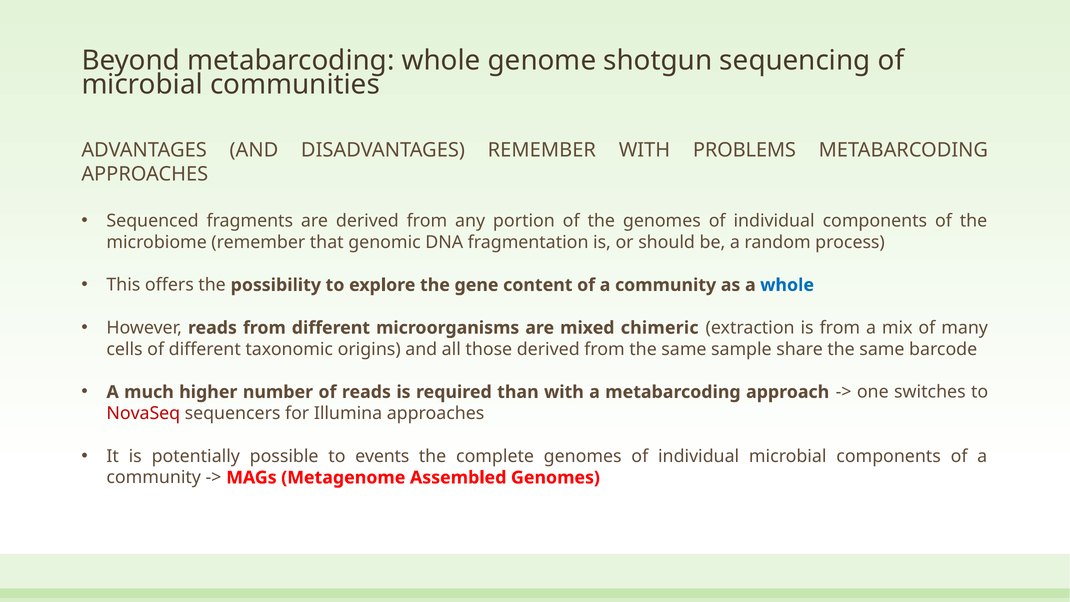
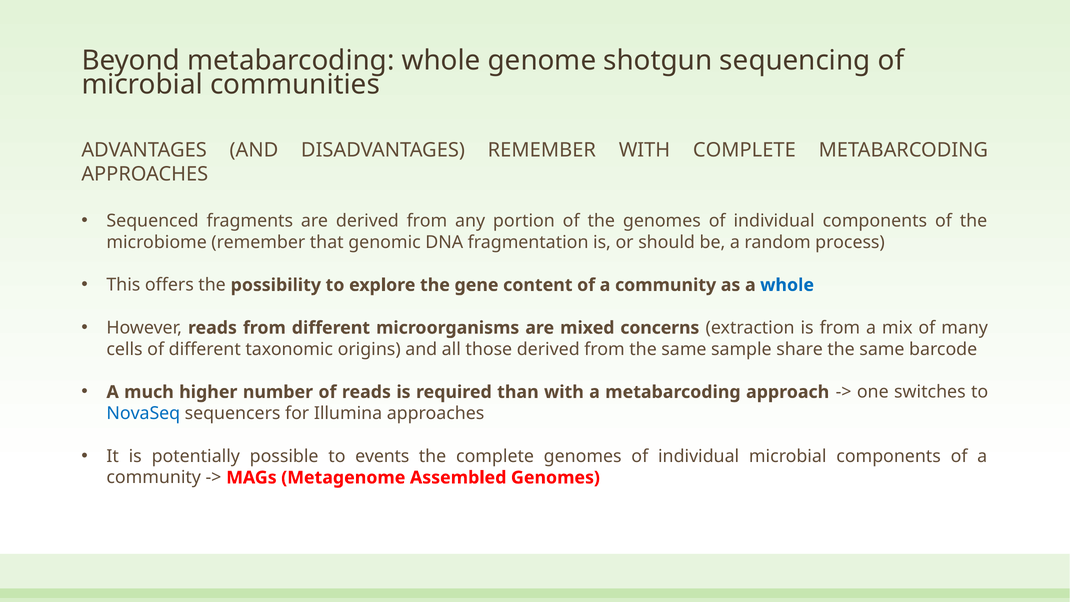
WITH PROBLEMS: PROBLEMS -> COMPLETE
chimeric: chimeric -> concerns
NovaSeq colour: red -> blue
